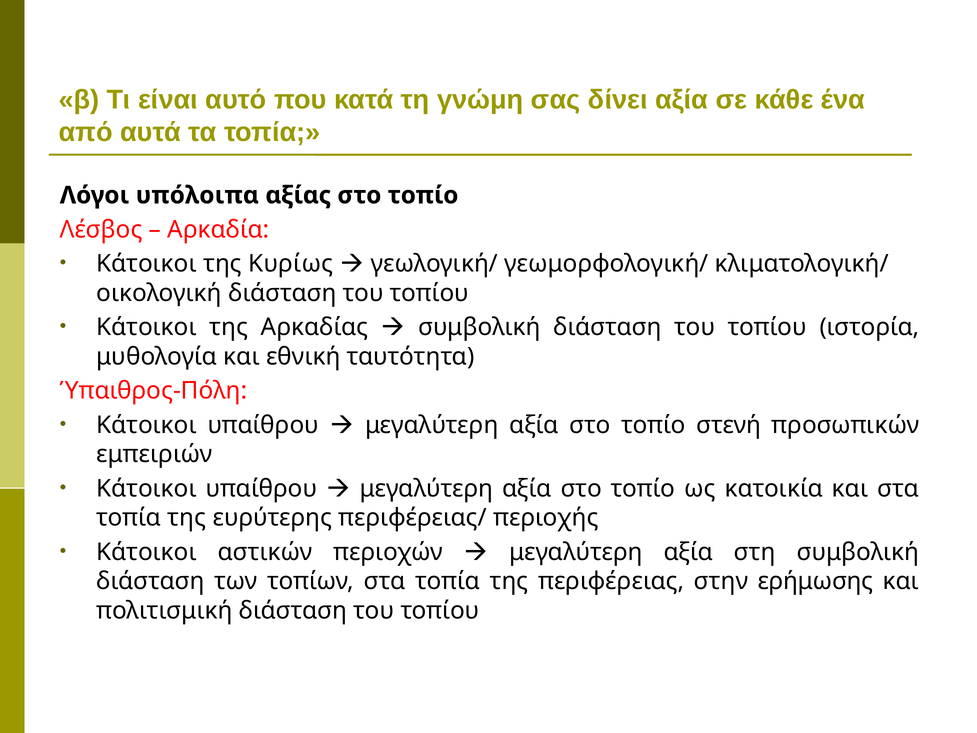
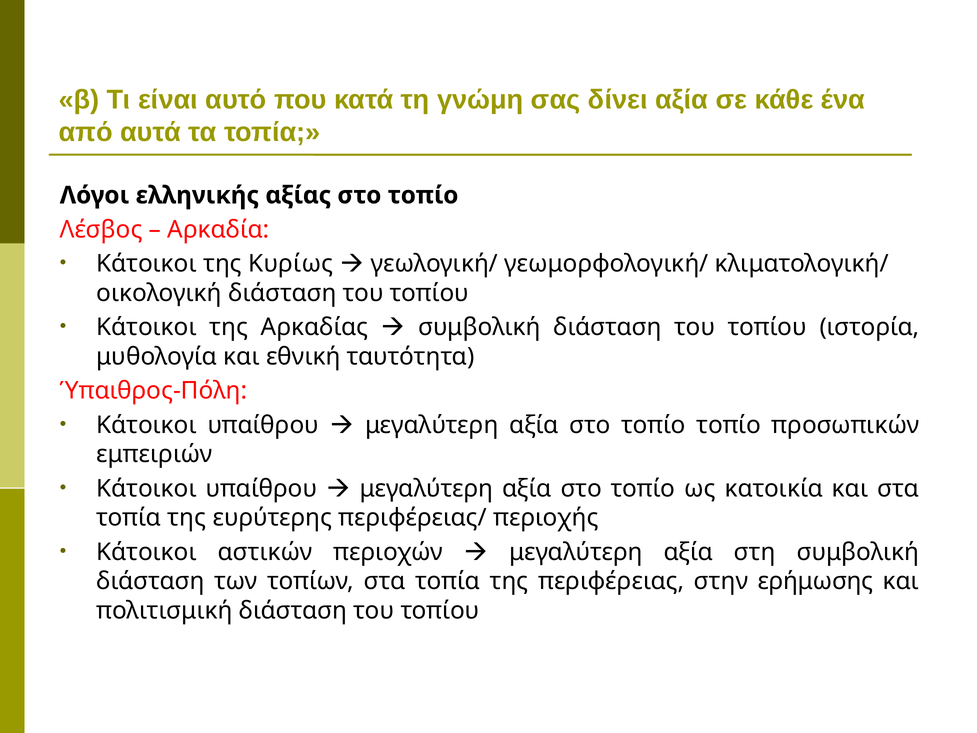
υπόλοιπα: υπόλοιπα -> ελληνικής
τοπίο στενή: στενή -> τοπίο
